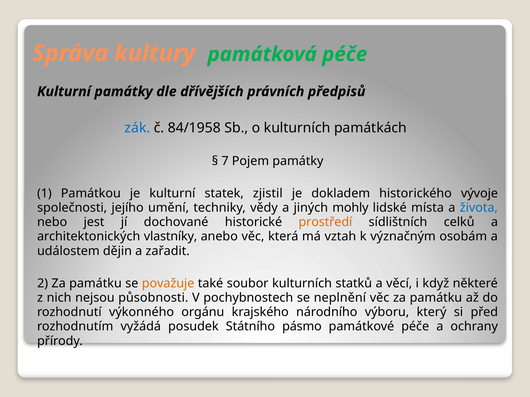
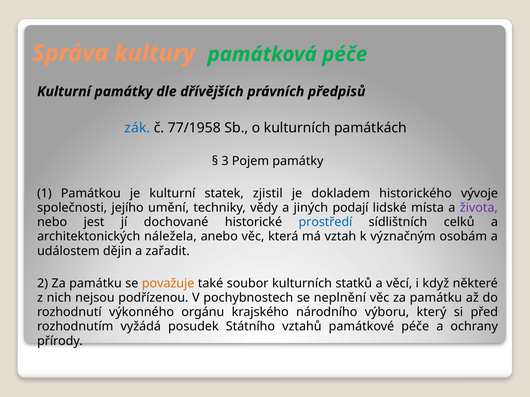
84/1958: 84/1958 -> 77/1958
7: 7 -> 3
mohly: mohly -> podají
života colour: blue -> purple
prostředí colour: orange -> blue
vlastníky: vlastníky -> náležela
působnosti: působnosti -> podřízenou
pásmo: pásmo -> vztahů
